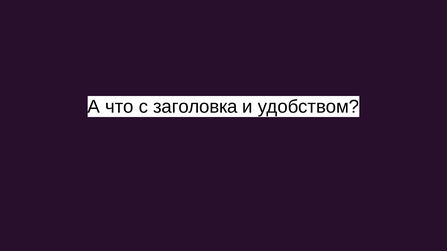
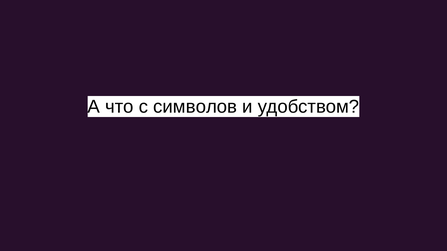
заголовка: заголовка -> символов
